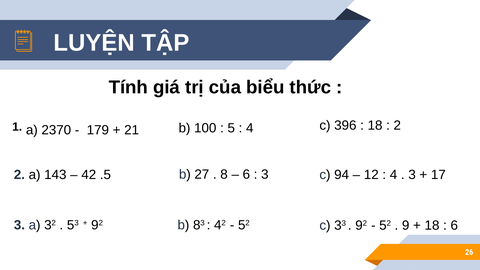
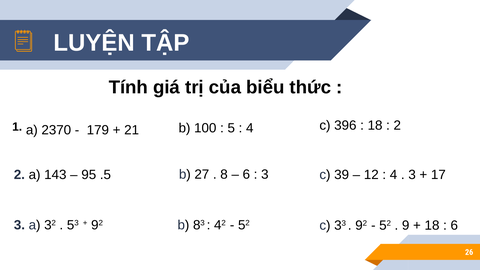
42 at (89, 175): 42 -> 95
94: 94 -> 39
